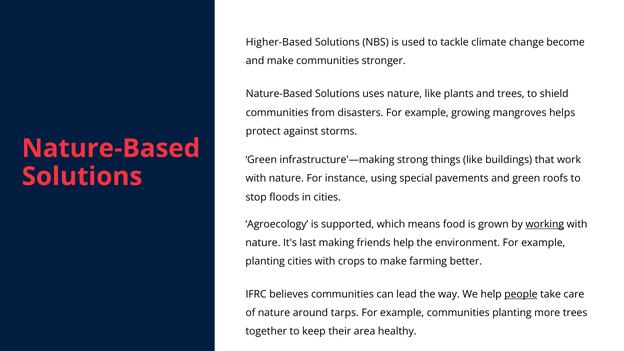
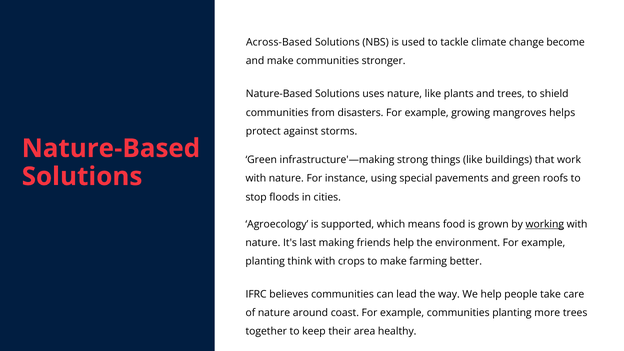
Higher-Based: Higher-Based -> Across-Based
planting cities: cities -> think
people underline: present -> none
tarps: tarps -> coast
